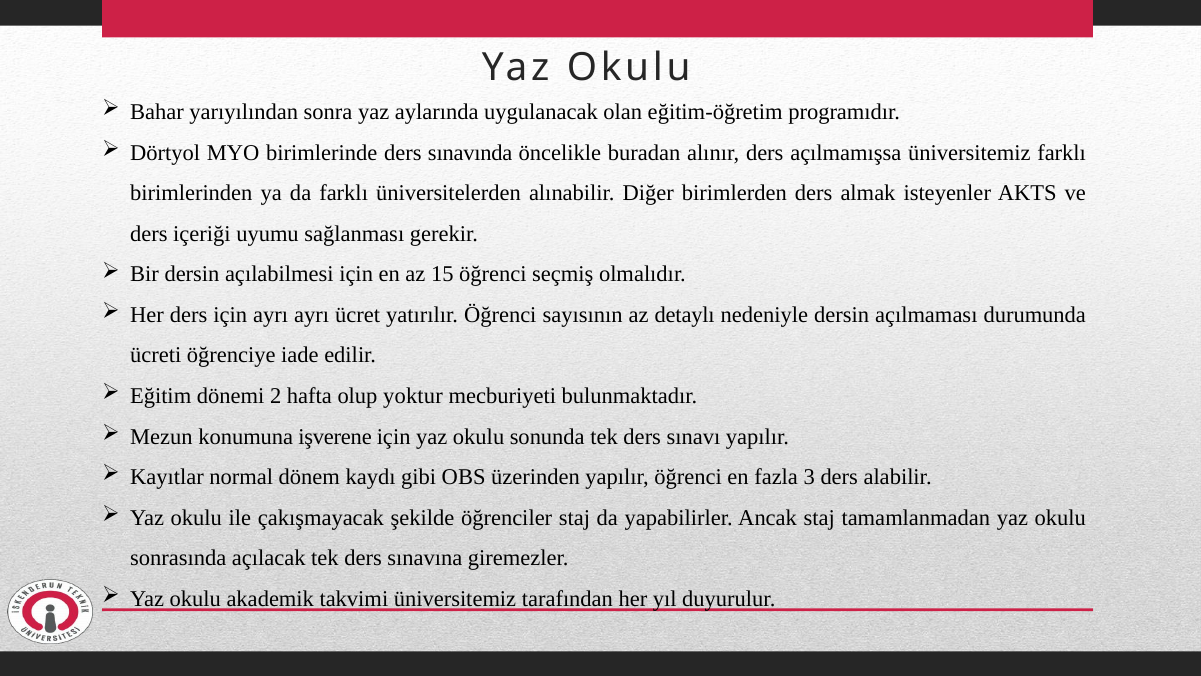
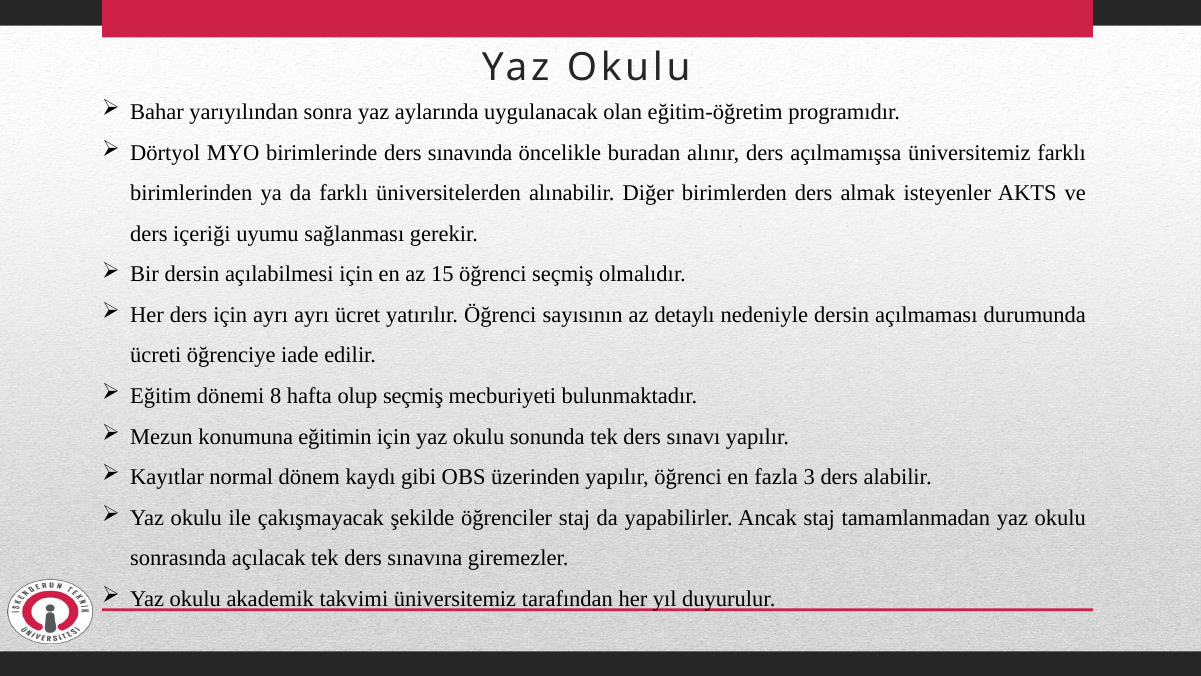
2: 2 -> 8
olup yoktur: yoktur -> seçmiş
işverene: işverene -> eğitimin
